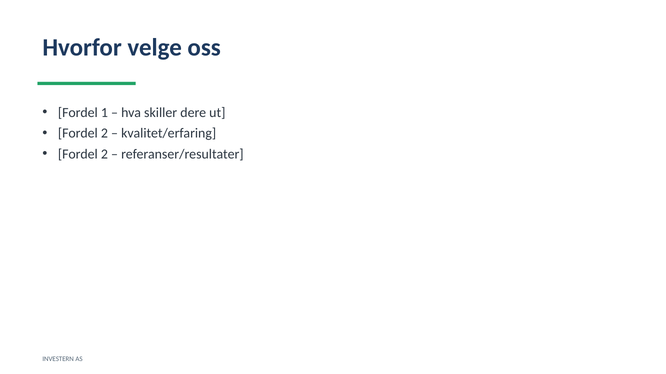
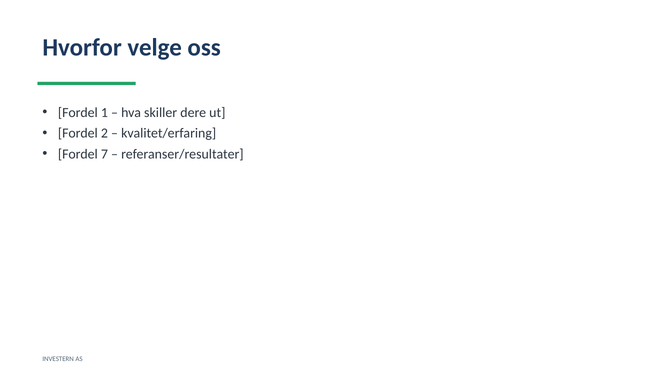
2 at (104, 154): 2 -> 7
